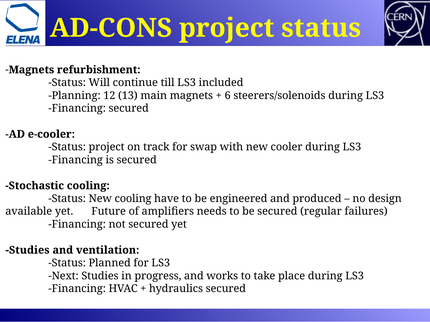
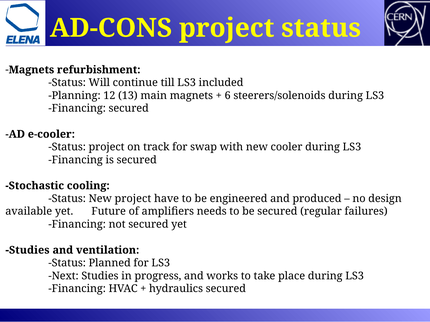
New cooling: cooling -> project
